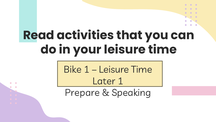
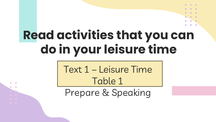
Bike: Bike -> Text
Later: Later -> Table
